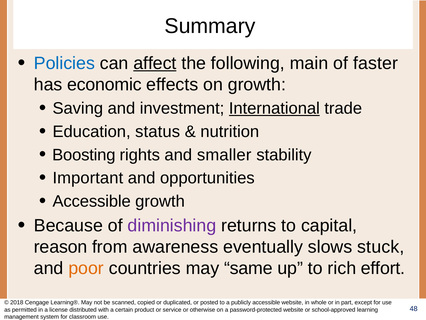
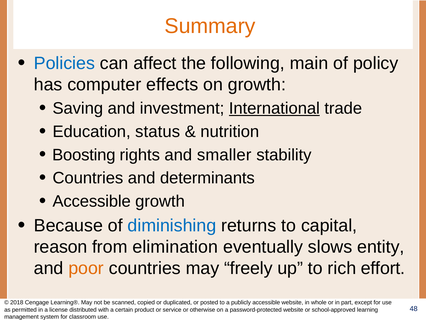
Summary colour: black -> orange
affect underline: present -> none
faster: faster -> policy
economic: economic -> computer
Important at (88, 178): Important -> Countries
opportunities: opportunities -> determinants
diminishing colour: purple -> blue
awareness: awareness -> elimination
stuck: stuck -> entity
same: same -> freely
